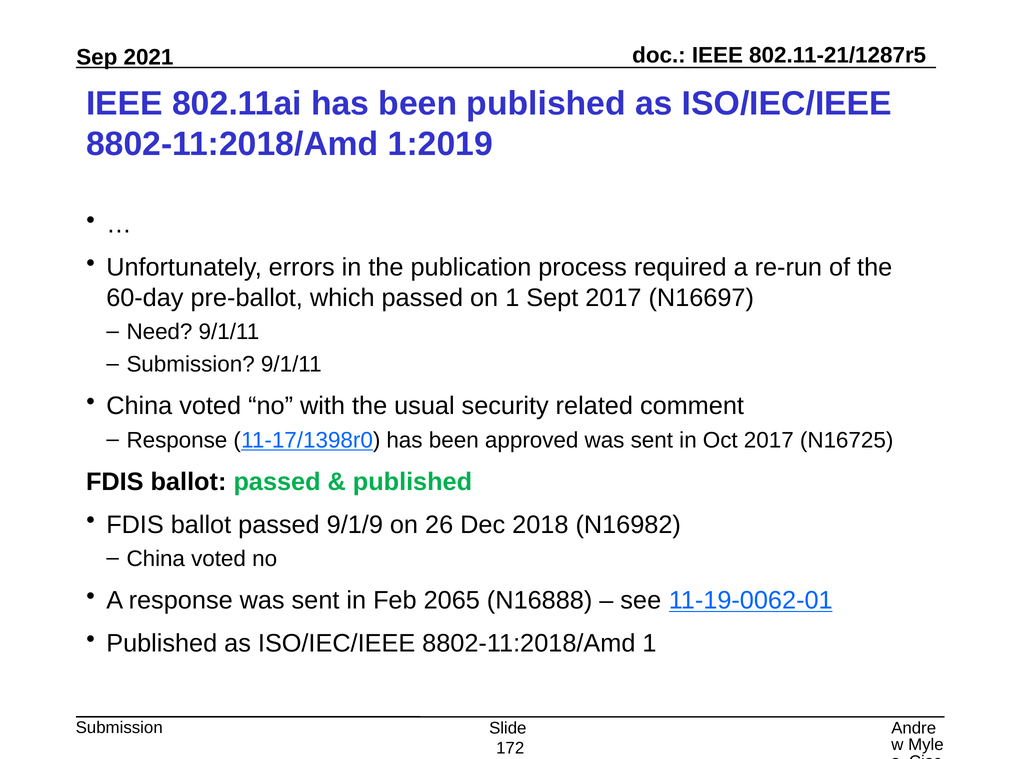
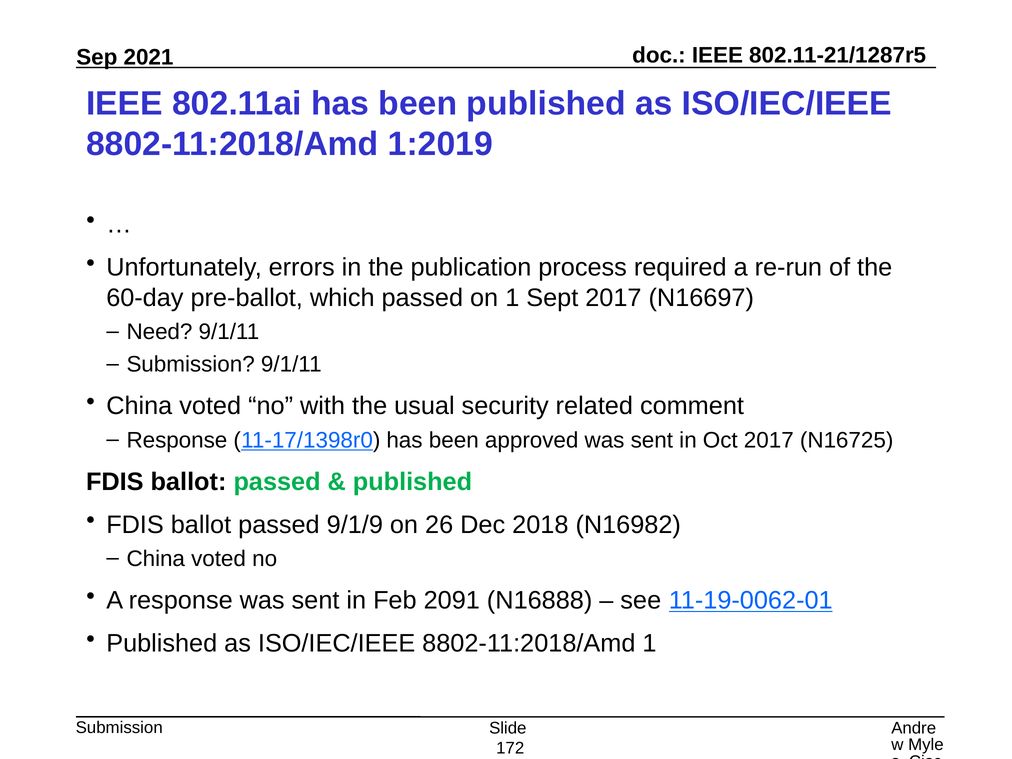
2065: 2065 -> 2091
